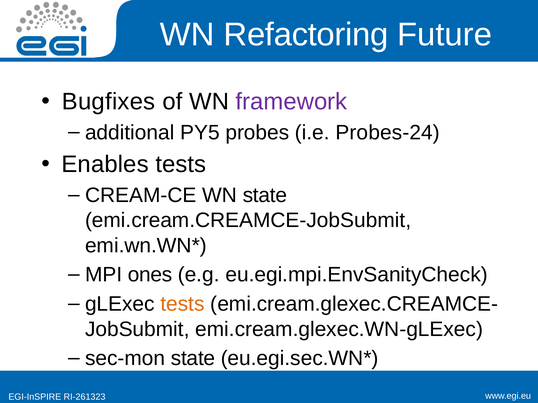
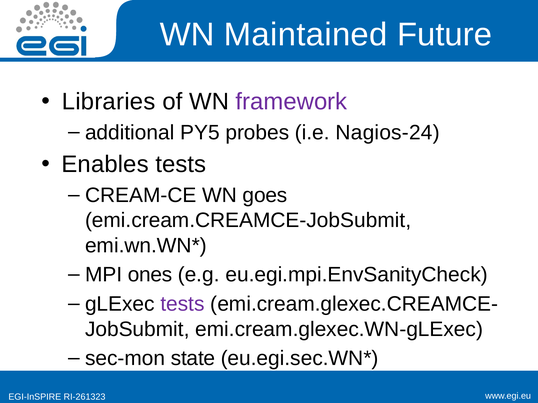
Refactoring: Refactoring -> Maintained
Bugfixes: Bugfixes -> Libraries
Probes-24: Probes-24 -> Nagios-24
WN state: state -> goes
tests at (182, 304) colour: orange -> purple
